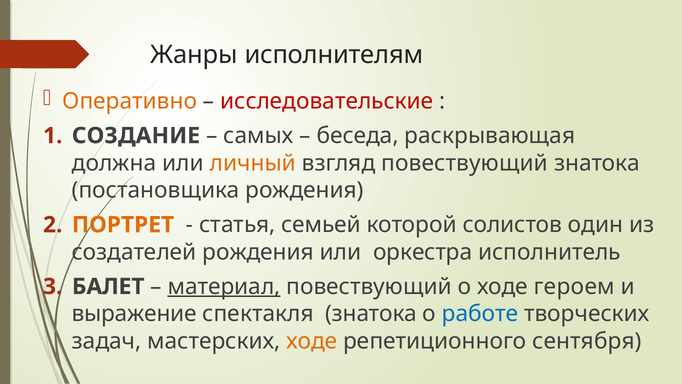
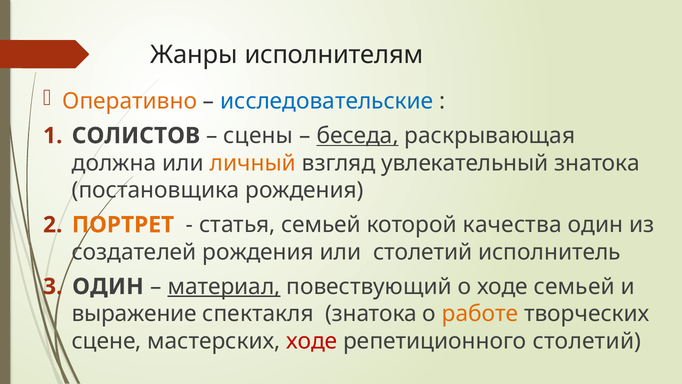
исследовательские colour: red -> blue
СОЗДАНИЕ: СОЗДАНИЕ -> СОЛИСТОВ
самых: самых -> сцены
беседа underline: none -> present
взгляд повествующий: повествующий -> увлекательный
солистов: солистов -> качества
или оркестра: оркестра -> столетий
БАЛЕТ at (108, 286): БАЛЕТ -> ОДИН
ходе героем: героем -> семьей
работе colour: blue -> orange
задач: задач -> сцене
ходе at (312, 341) colour: orange -> red
репетиционного сентября: сентября -> столетий
